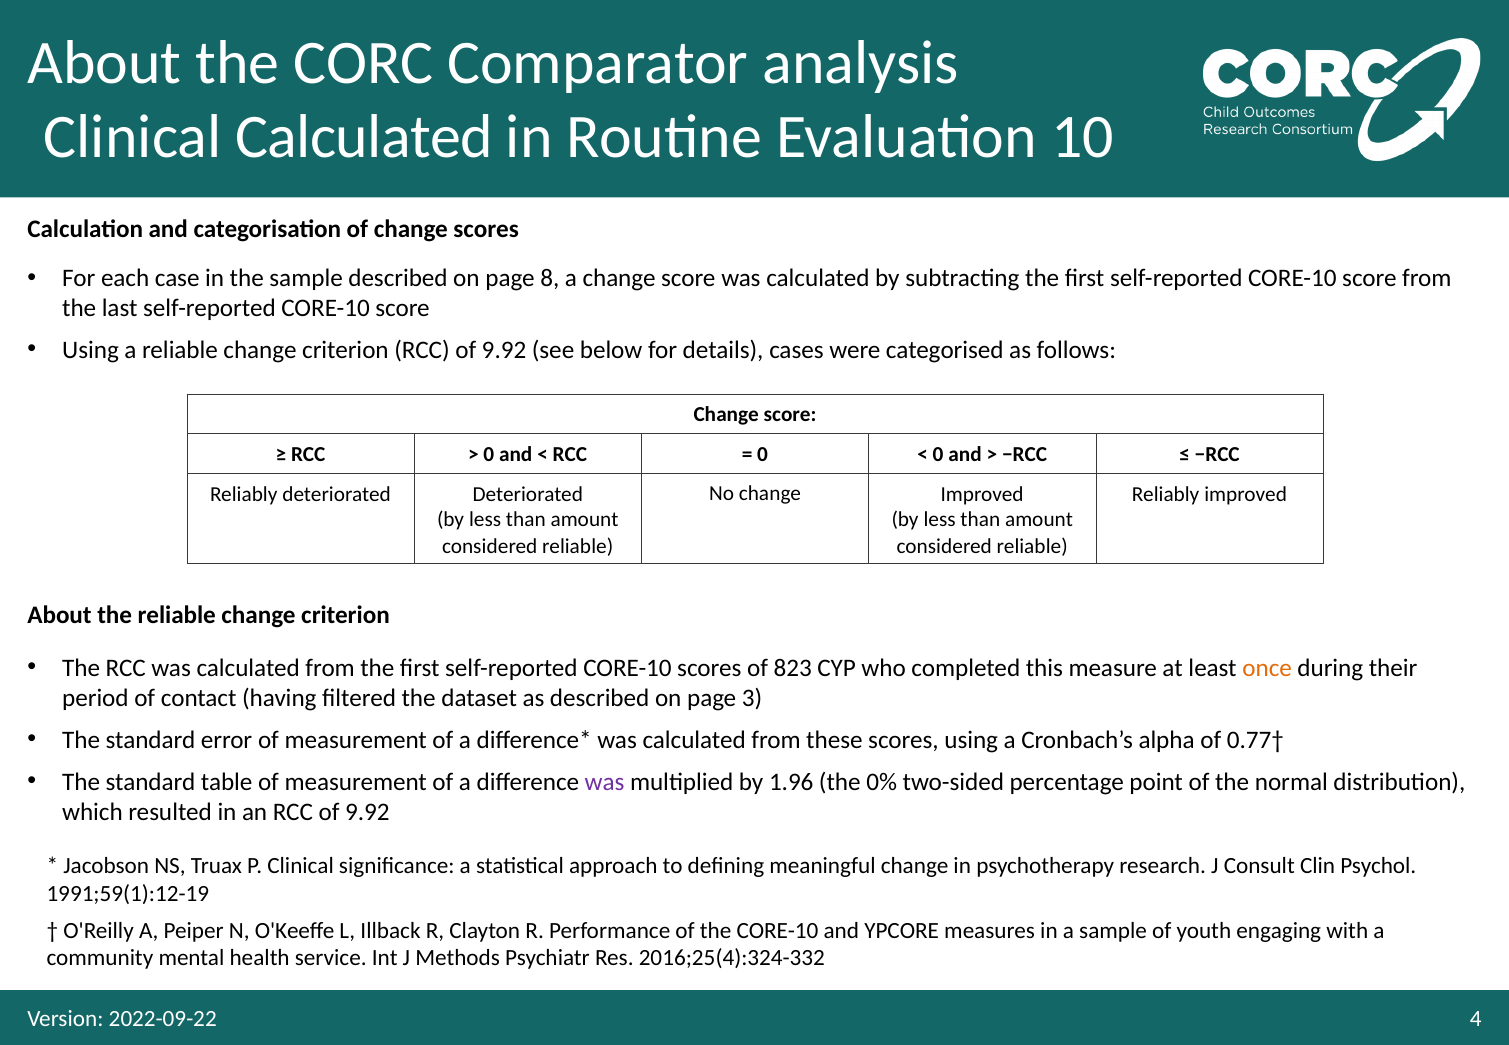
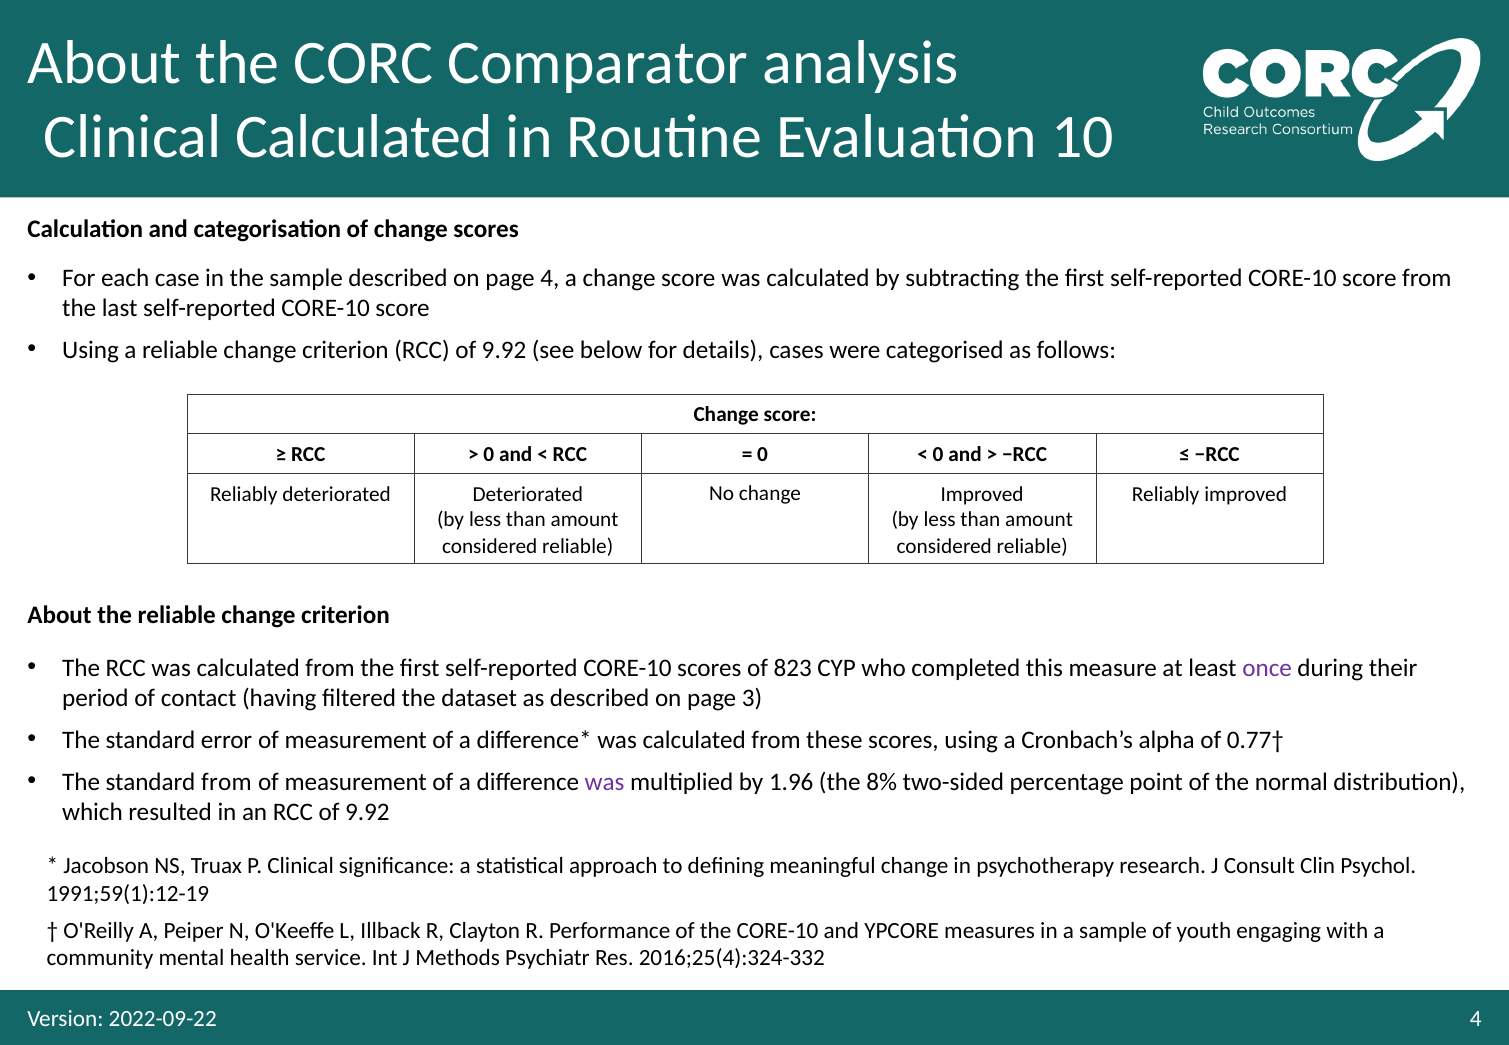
page 8: 8 -> 4
once colour: orange -> purple
standard table: table -> from
0%: 0% -> 8%
